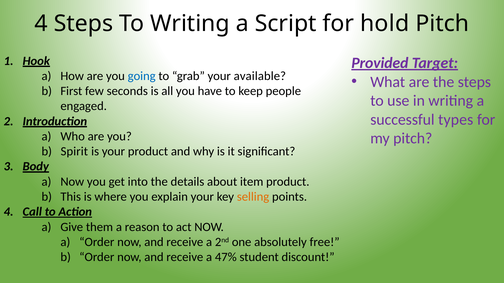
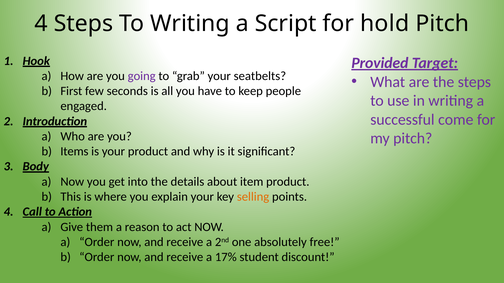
going colour: blue -> purple
available: available -> seatbelts
types: types -> come
Spirit: Spirit -> Items
47%: 47% -> 17%
